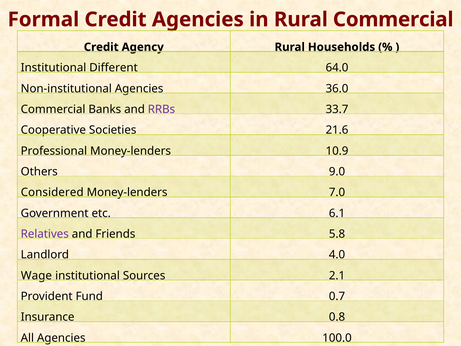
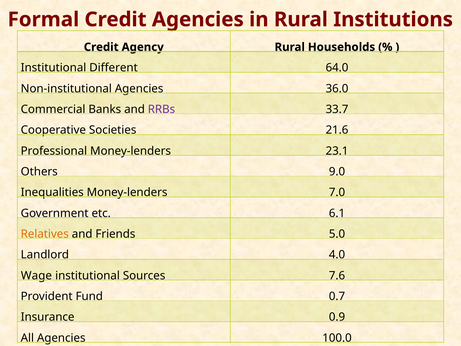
Rural Commercial: Commercial -> Institutions
10.9: 10.9 -> 23.1
Considered: Considered -> Inequalities
Relatives colour: purple -> orange
5.8: 5.8 -> 5.0
2.1: 2.1 -> 7.6
0.8: 0.8 -> 0.9
